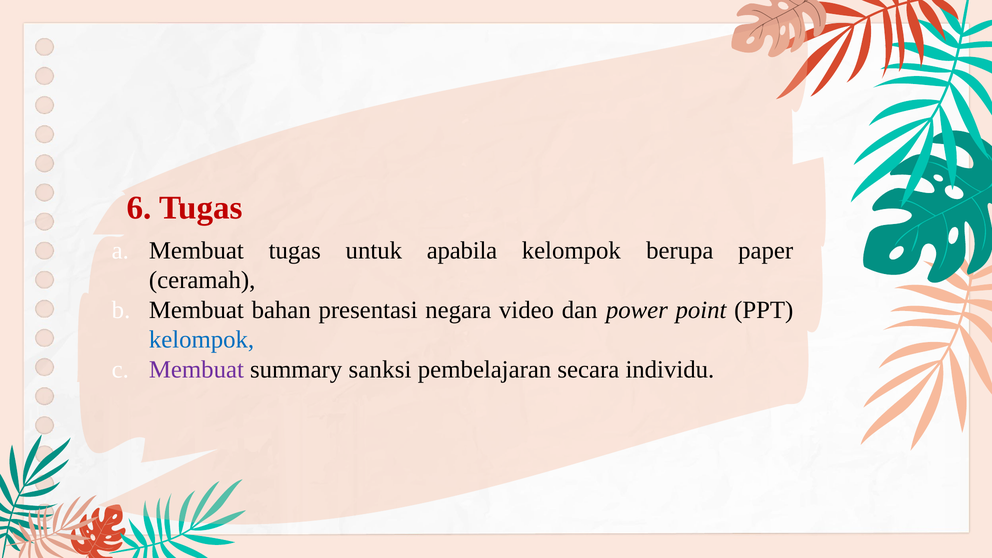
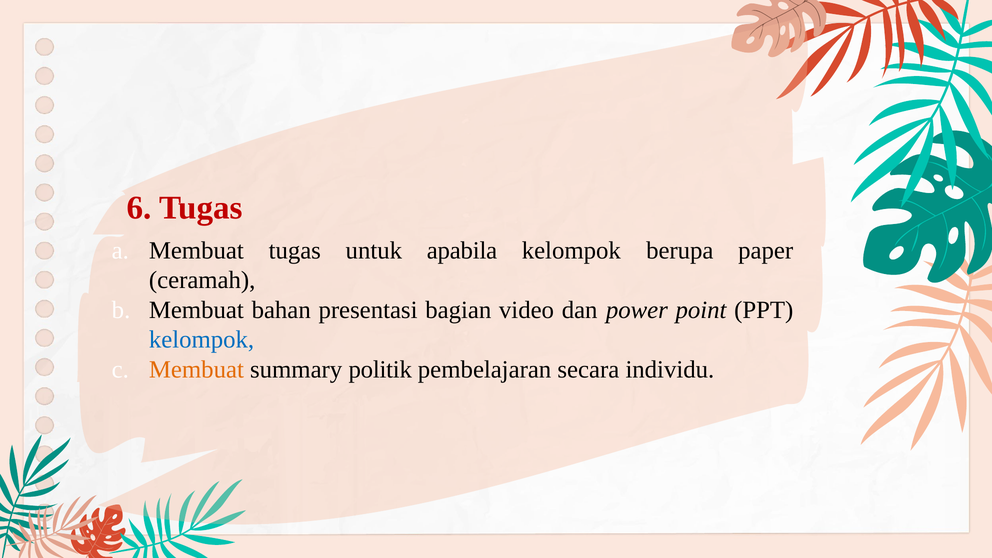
negara: negara -> bagian
Membuat at (196, 369) colour: purple -> orange
sanksi: sanksi -> politik
